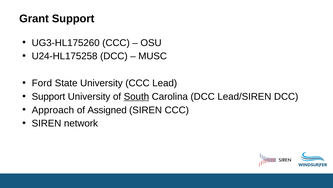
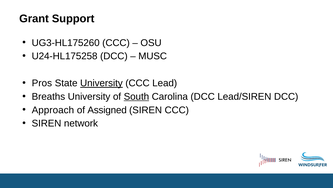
Ford: Ford -> Pros
University at (101, 83) underline: none -> present
Support at (48, 96): Support -> Breaths
